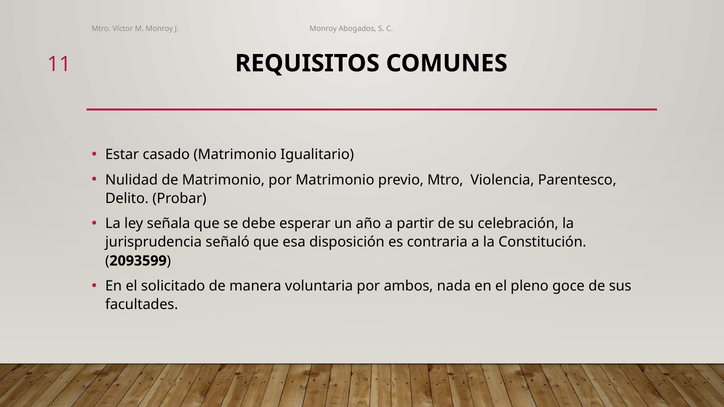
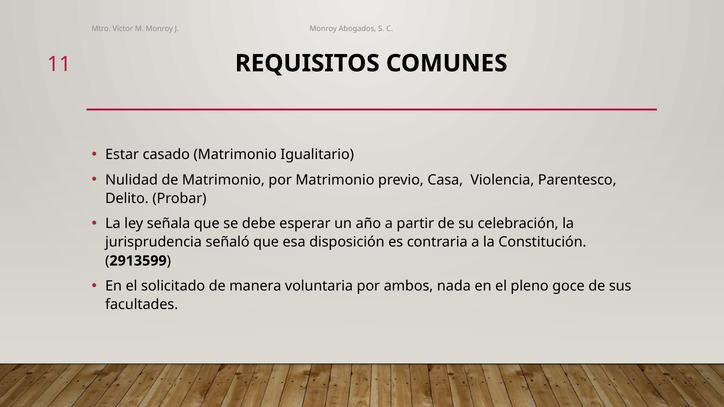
previo Mtro: Mtro -> Casa
2093599: 2093599 -> 2913599
